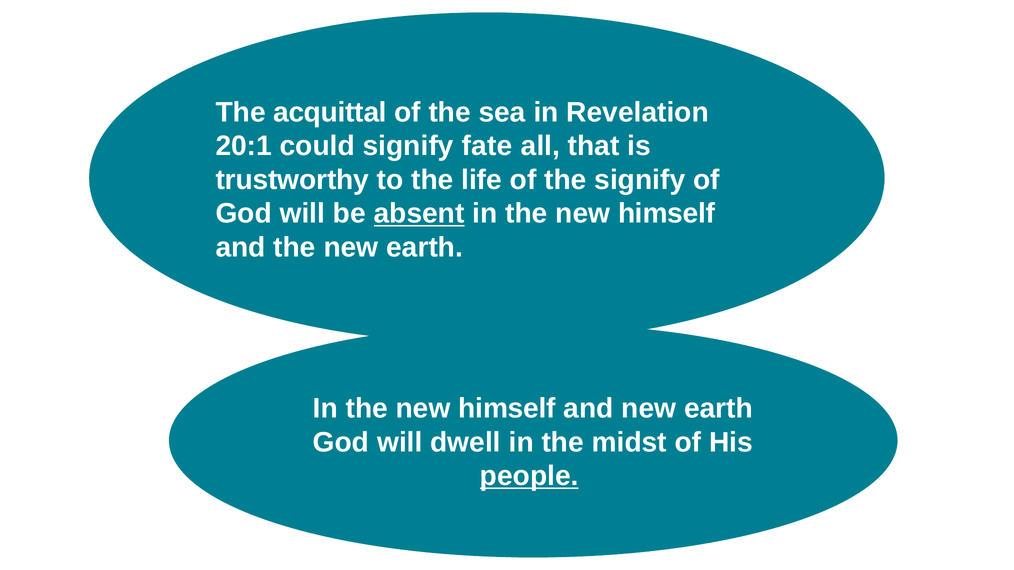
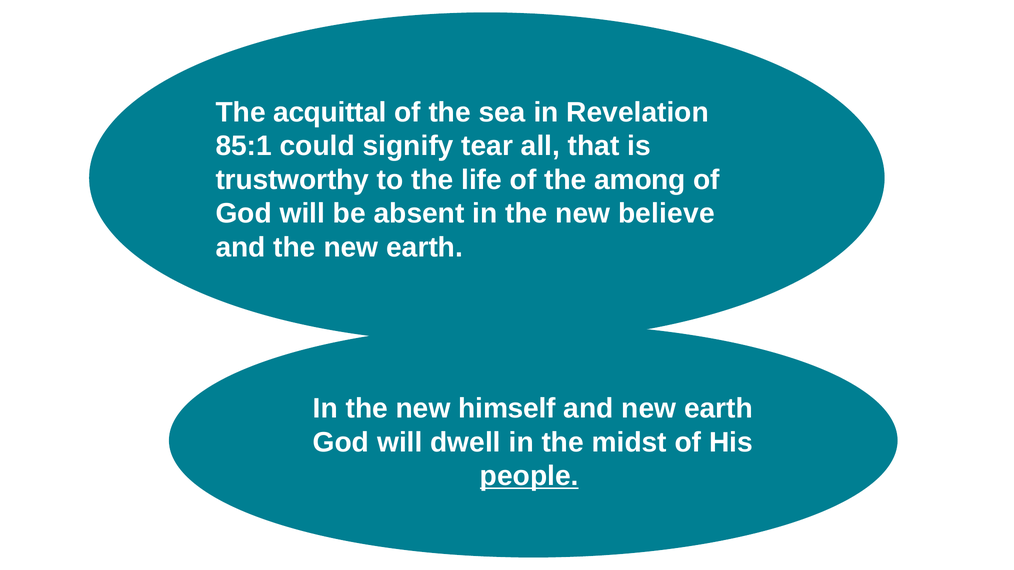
20:1: 20:1 -> 85:1
fate: fate -> tear
the signify: signify -> among
absent underline: present -> none
himself at (667, 214): himself -> believe
